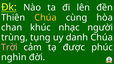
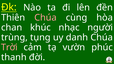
Chúa at (45, 18) colour: yellow -> pink
được: được -> vườn
nghìn: nghìn -> thanh
